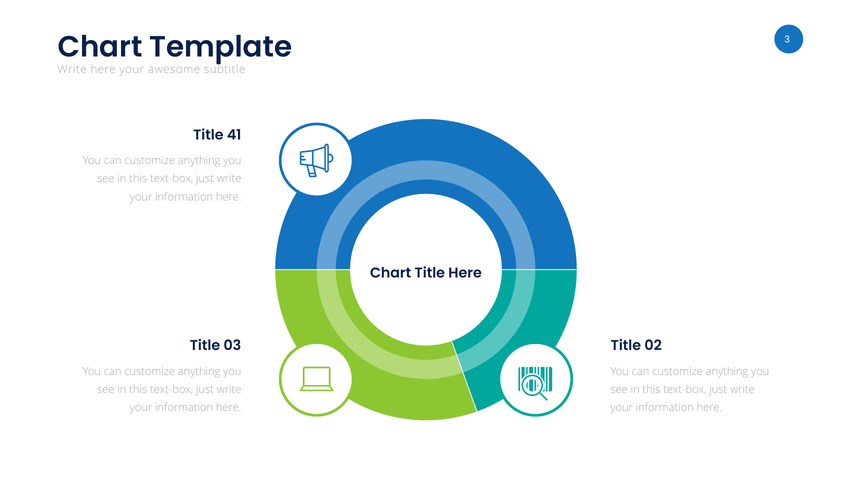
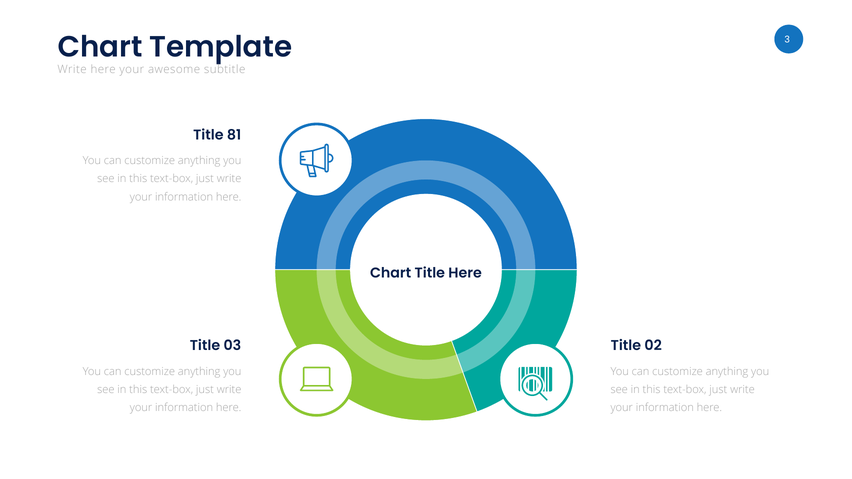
41: 41 -> 81
